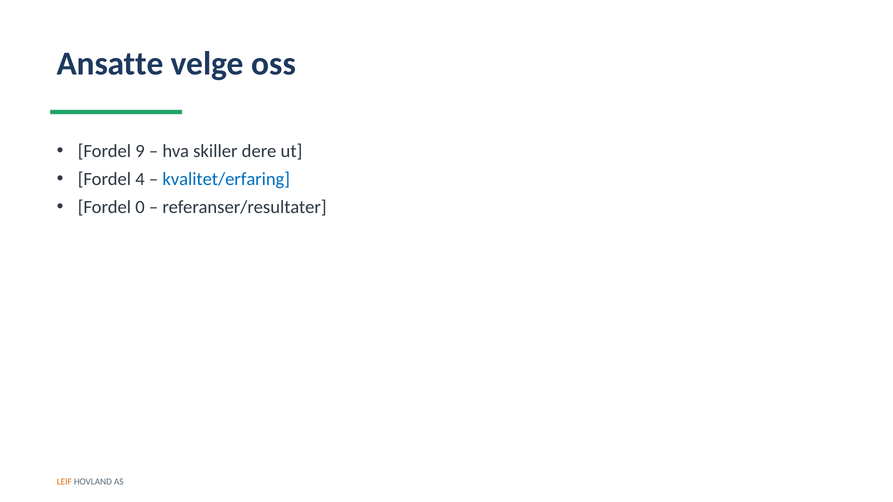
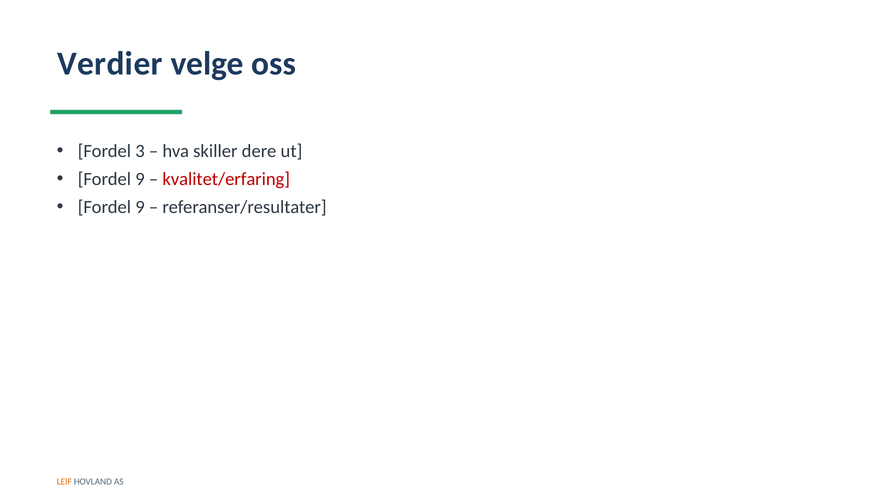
Ansatte: Ansatte -> Verdier
9: 9 -> 3
4 at (140, 179): 4 -> 9
kvalitet/erfaring colour: blue -> red
0 at (140, 207): 0 -> 9
